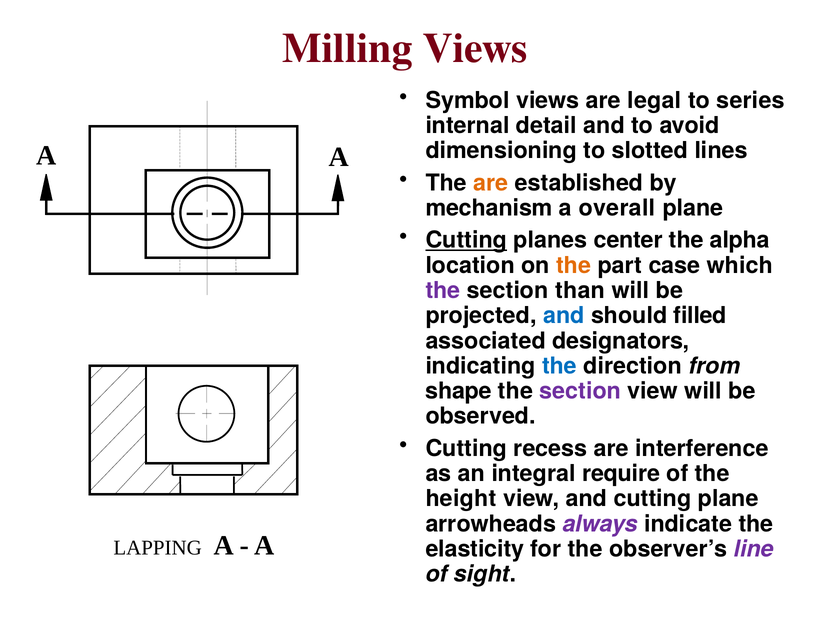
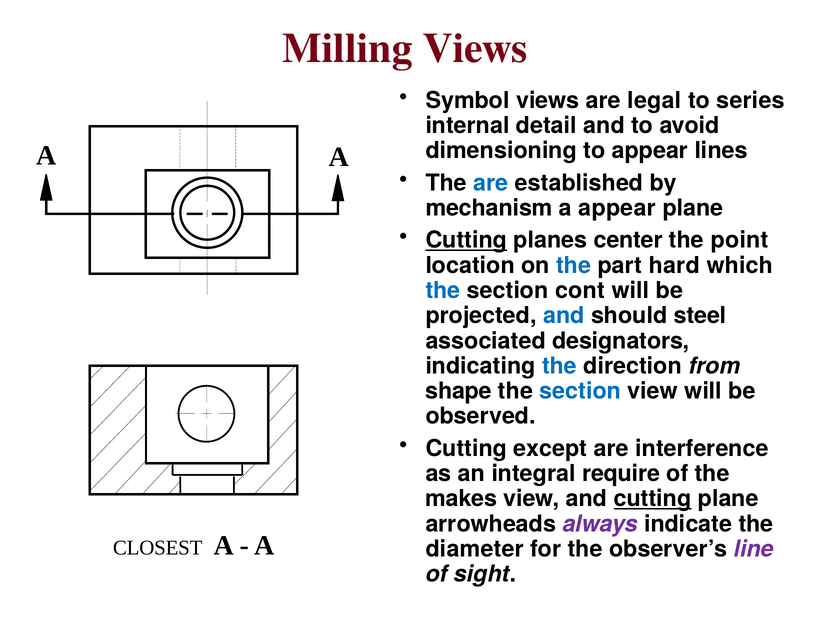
to slotted: slotted -> appear
are at (491, 183) colour: orange -> blue
a overall: overall -> appear
alpha: alpha -> point
the at (574, 265) colour: orange -> blue
case: case -> hard
the at (443, 290) colour: purple -> blue
than: than -> cont
filled: filled -> steel
section at (580, 391) colour: purple -> blue
recess: recess -> except
height: height -> makes
cutting at (653, 498) underline: none -> present
LAPPING: LAPPING -> CLOSEST
elasticity: elasticity -> diameter
